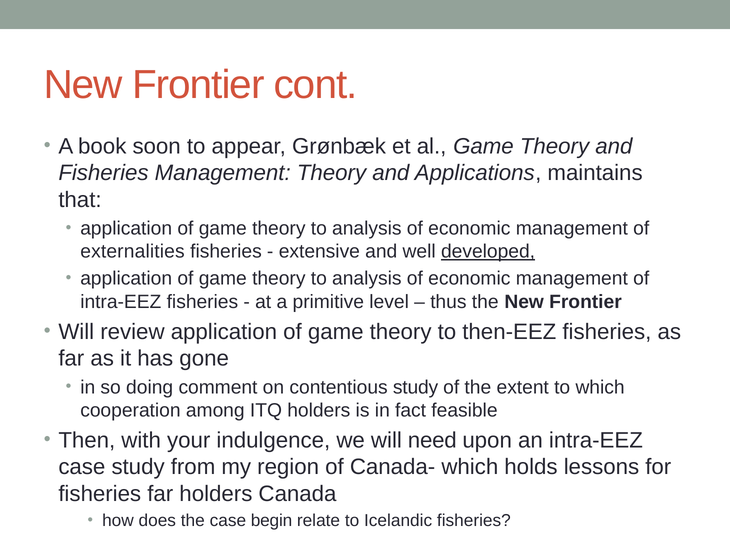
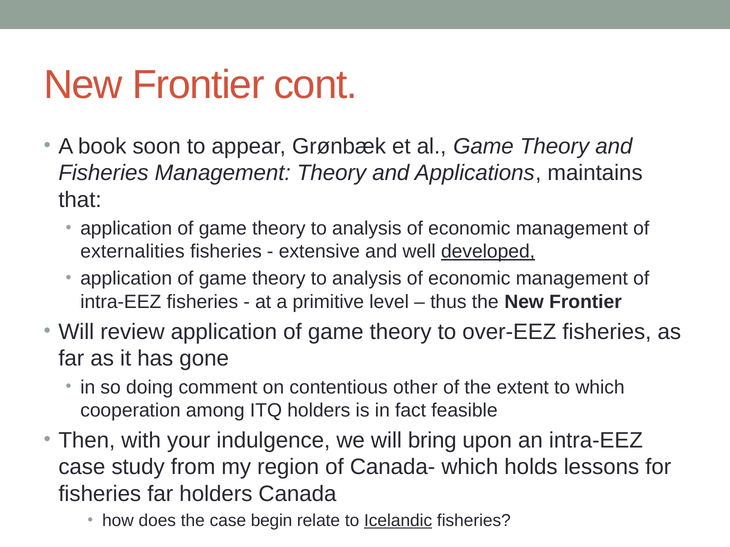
then-EEZ: then-EEZ -> over-EEZ
contentious study: study -> other
need: need -> bring
Icelandic underline: none -> present
